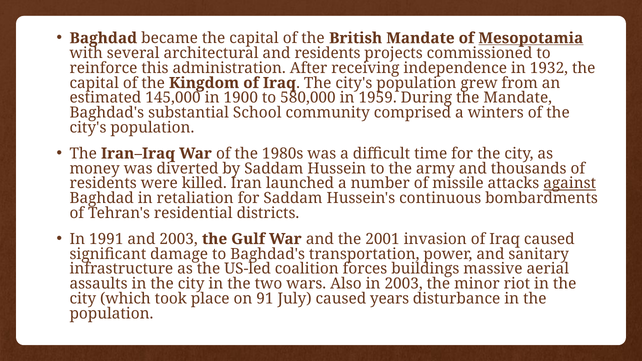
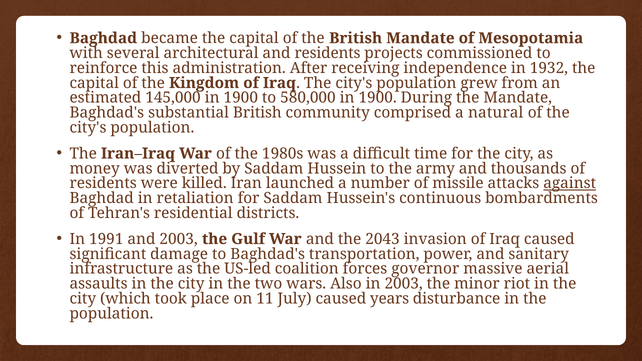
Mesopotamia underline: present -> none
580,000 in 1959: 1959 -> 1900
substantial School: School -> British
winters: winters -> natural
2001: 2001 -> 2043
buildings: buildings -> governor
91: 91 -> 11
